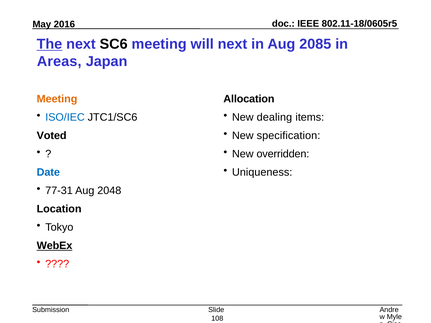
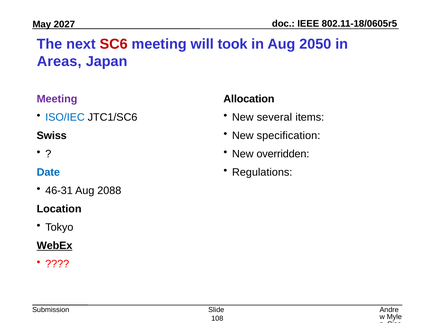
2016: 2016 -> 2027
The underline: present -> none
SC6 colour: black -> red
will next: next -> took
2085: 2085 -> 2050
Meeting at (57, 99) colour: orange -> purple
dealing: dealing -> several
Voted: Voted -> Swiss
Uniqueness: Uniqueness -> Regulations
77-31: 77-31 -> 46-31
2048: 2048 -> 2088
